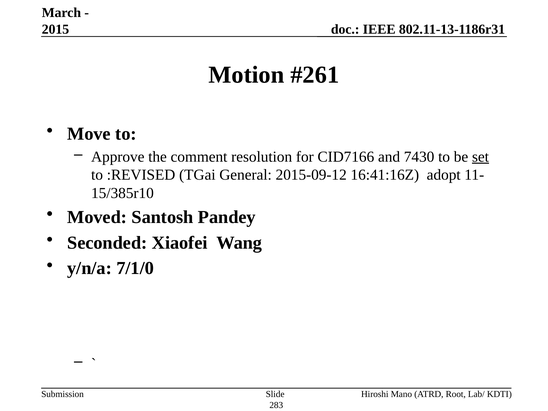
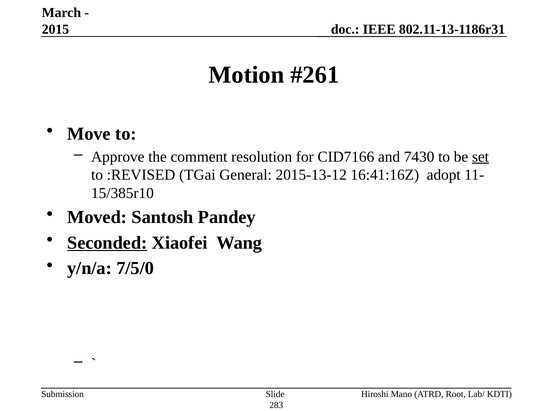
2015-09-12: 2015-09-12 -> 2015-13-12
Seconded underline: none -> present
7/1/0: 7/1/0 -> 7/5/0
